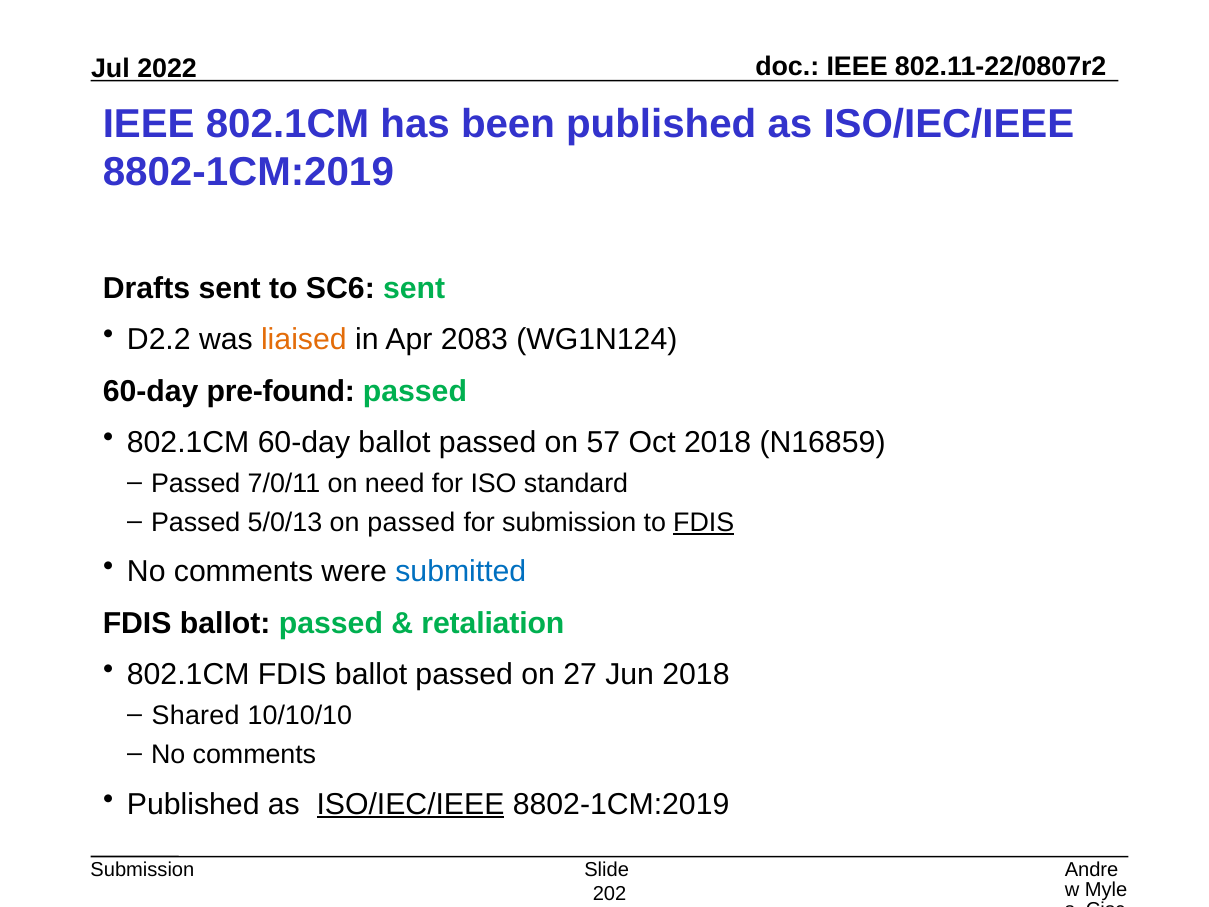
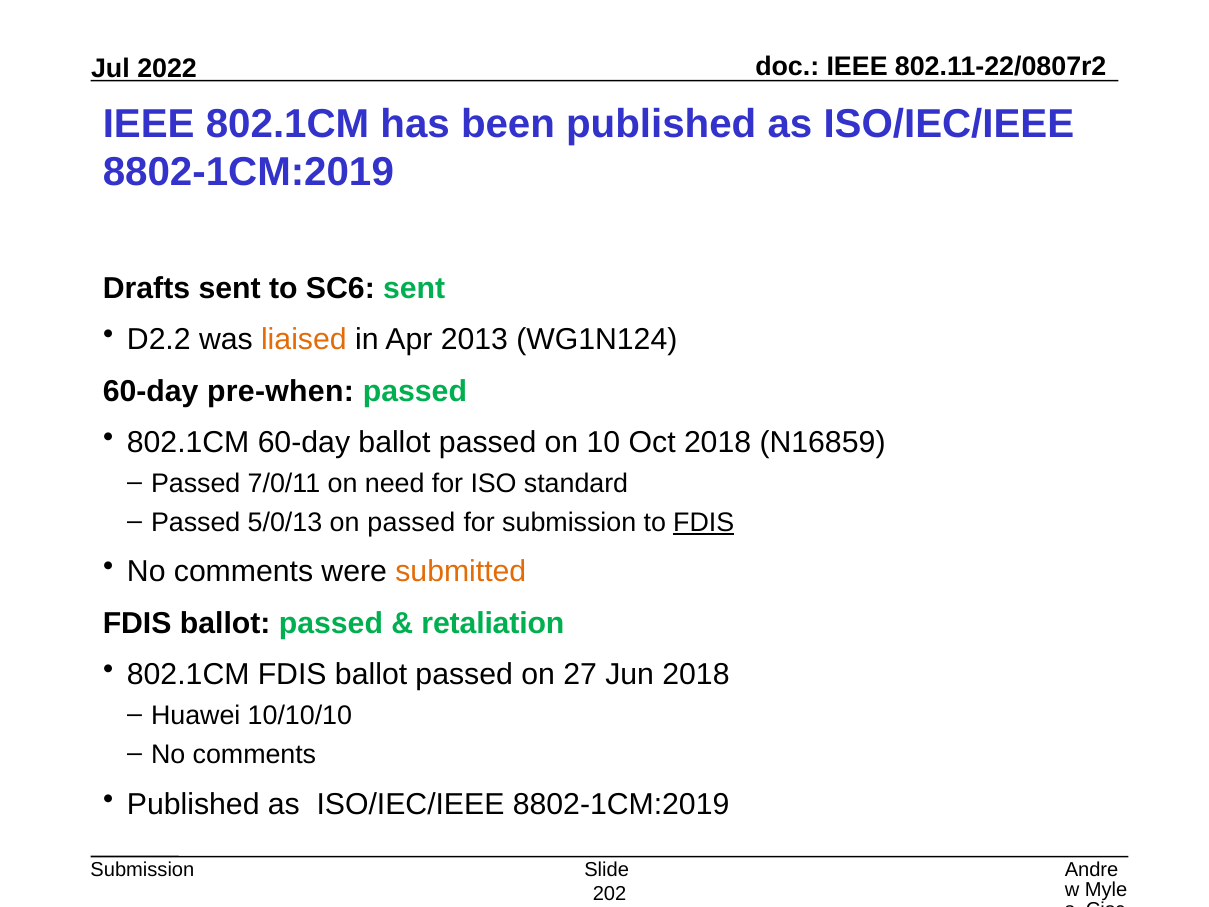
2083: 2083 -> 2013
pre-found: pre-found -> pre-when
57: 57 -> 10
submitted colour: blue -> orange
Shared: Shared -> Huawei
ISO/IEC/IEEE at (410, 804) underline: present -> none
